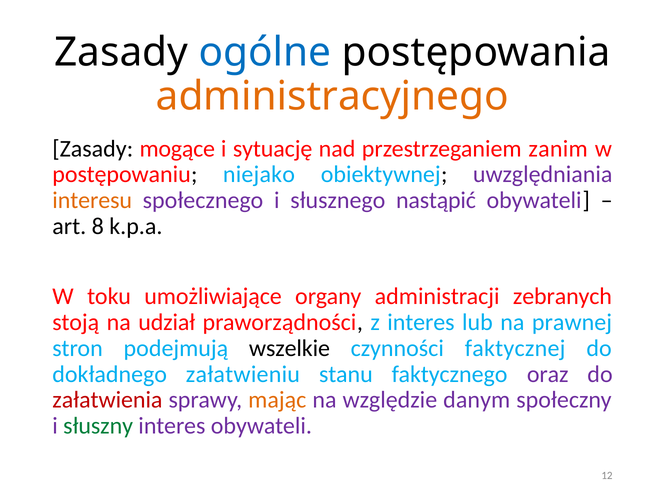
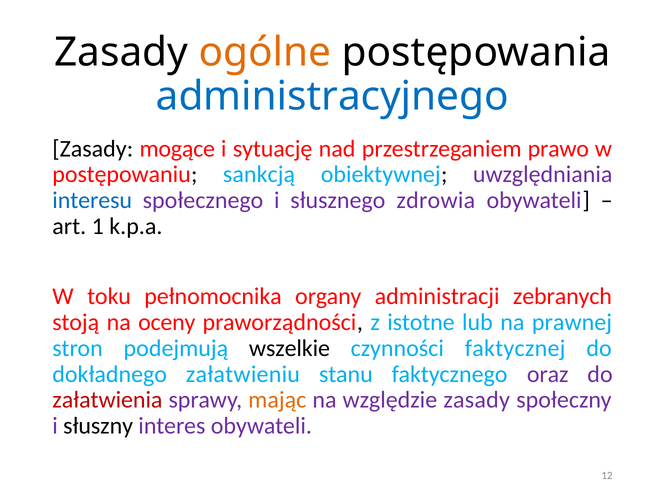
ogólne colour: blue -> orange
administracyjnego colour: orange -> blue
zanim: zanim -> prawo
niejako: niejako -> sankcją
interesu colour: orange -> blue
nastąpić: nastąpić -> zdrowia
8: 8 -> 1
umożliwiające: umożliwiające -> pełnomocnika
udział: udział -> oceny
z interes: interes -> istotne
względzie danym: danym -> zasady
słuszny colour: green -> black
